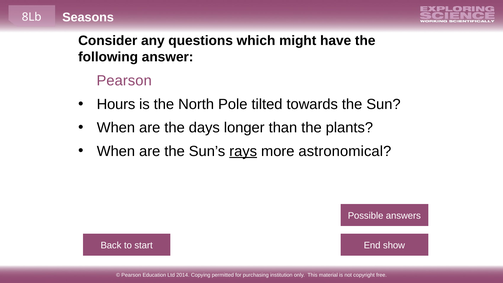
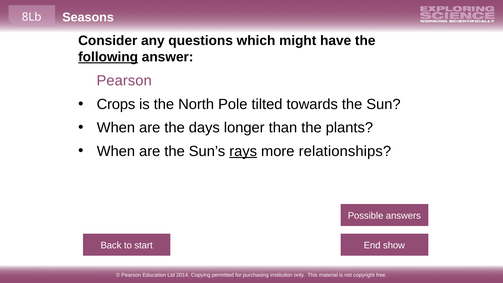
following underline: none -> present
Hours: Hours -> Crops
astronomical: astronomical -> relationships
